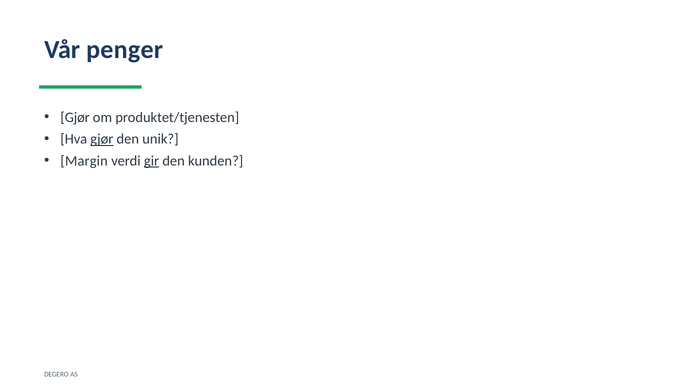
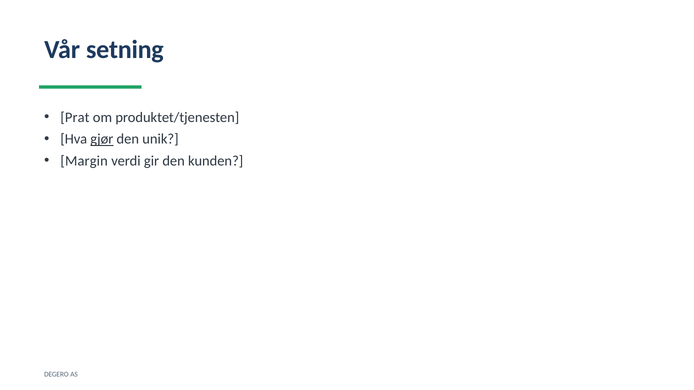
penger: penger -> setning
Gjør at (75, 118): Gjør -> Prat
gir underline: present -> none
